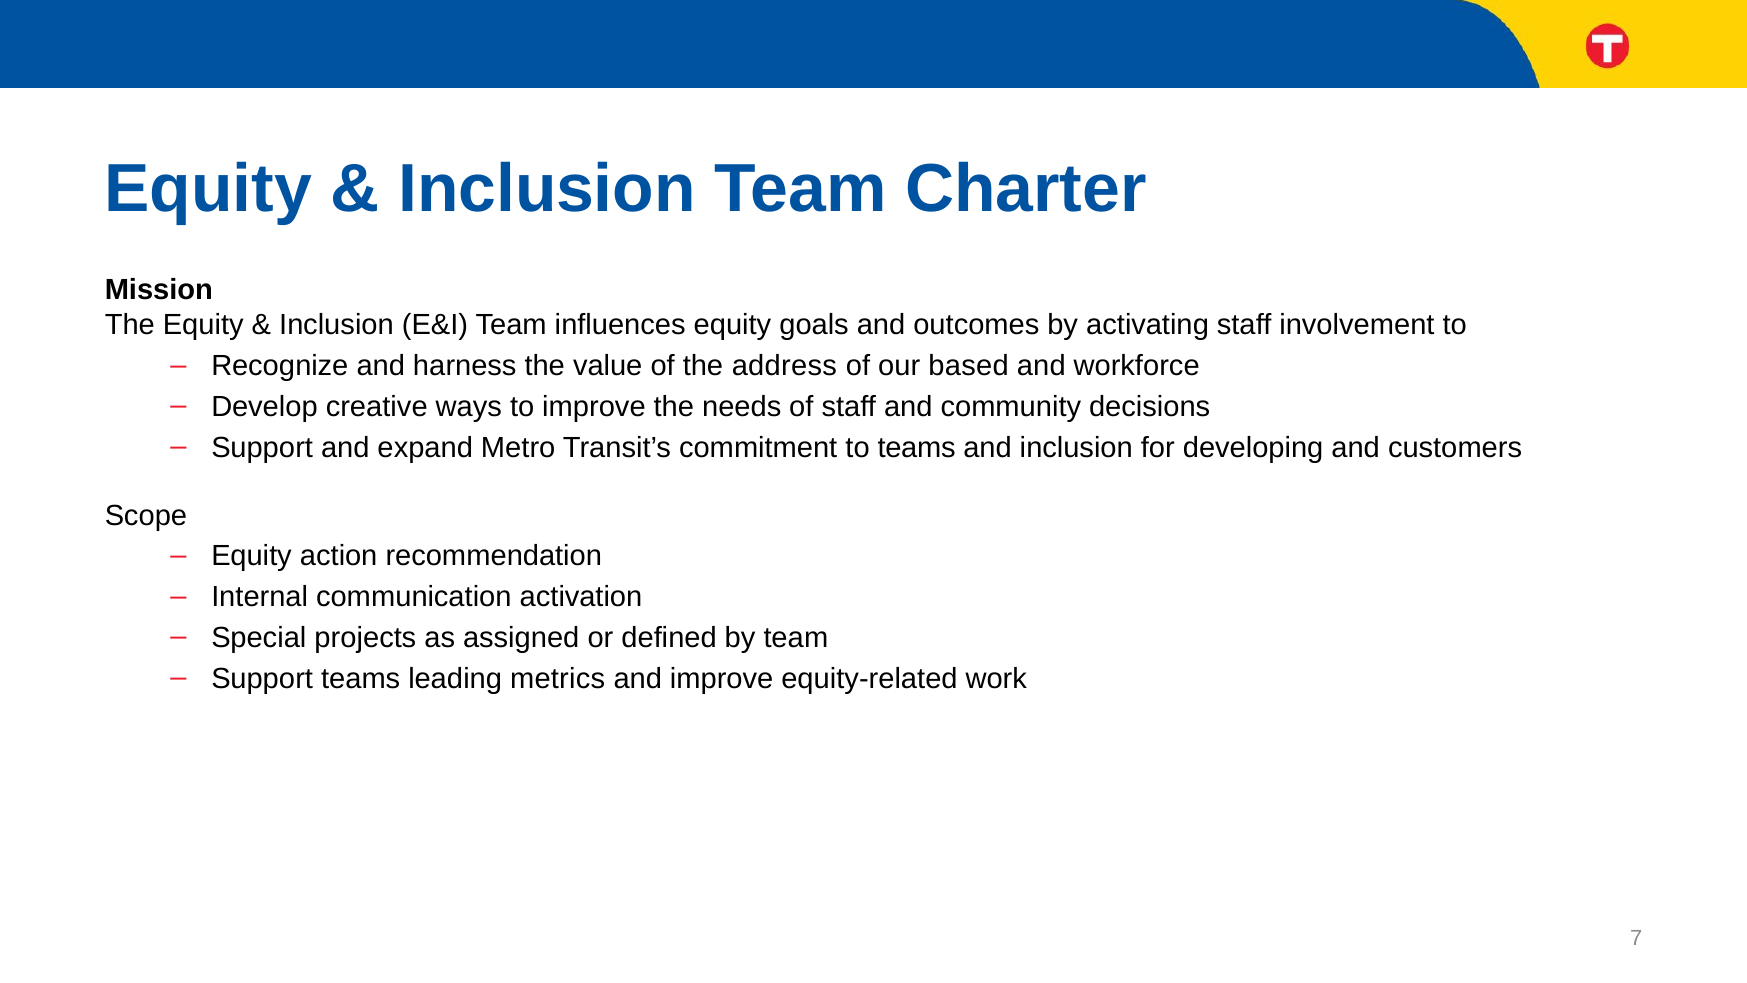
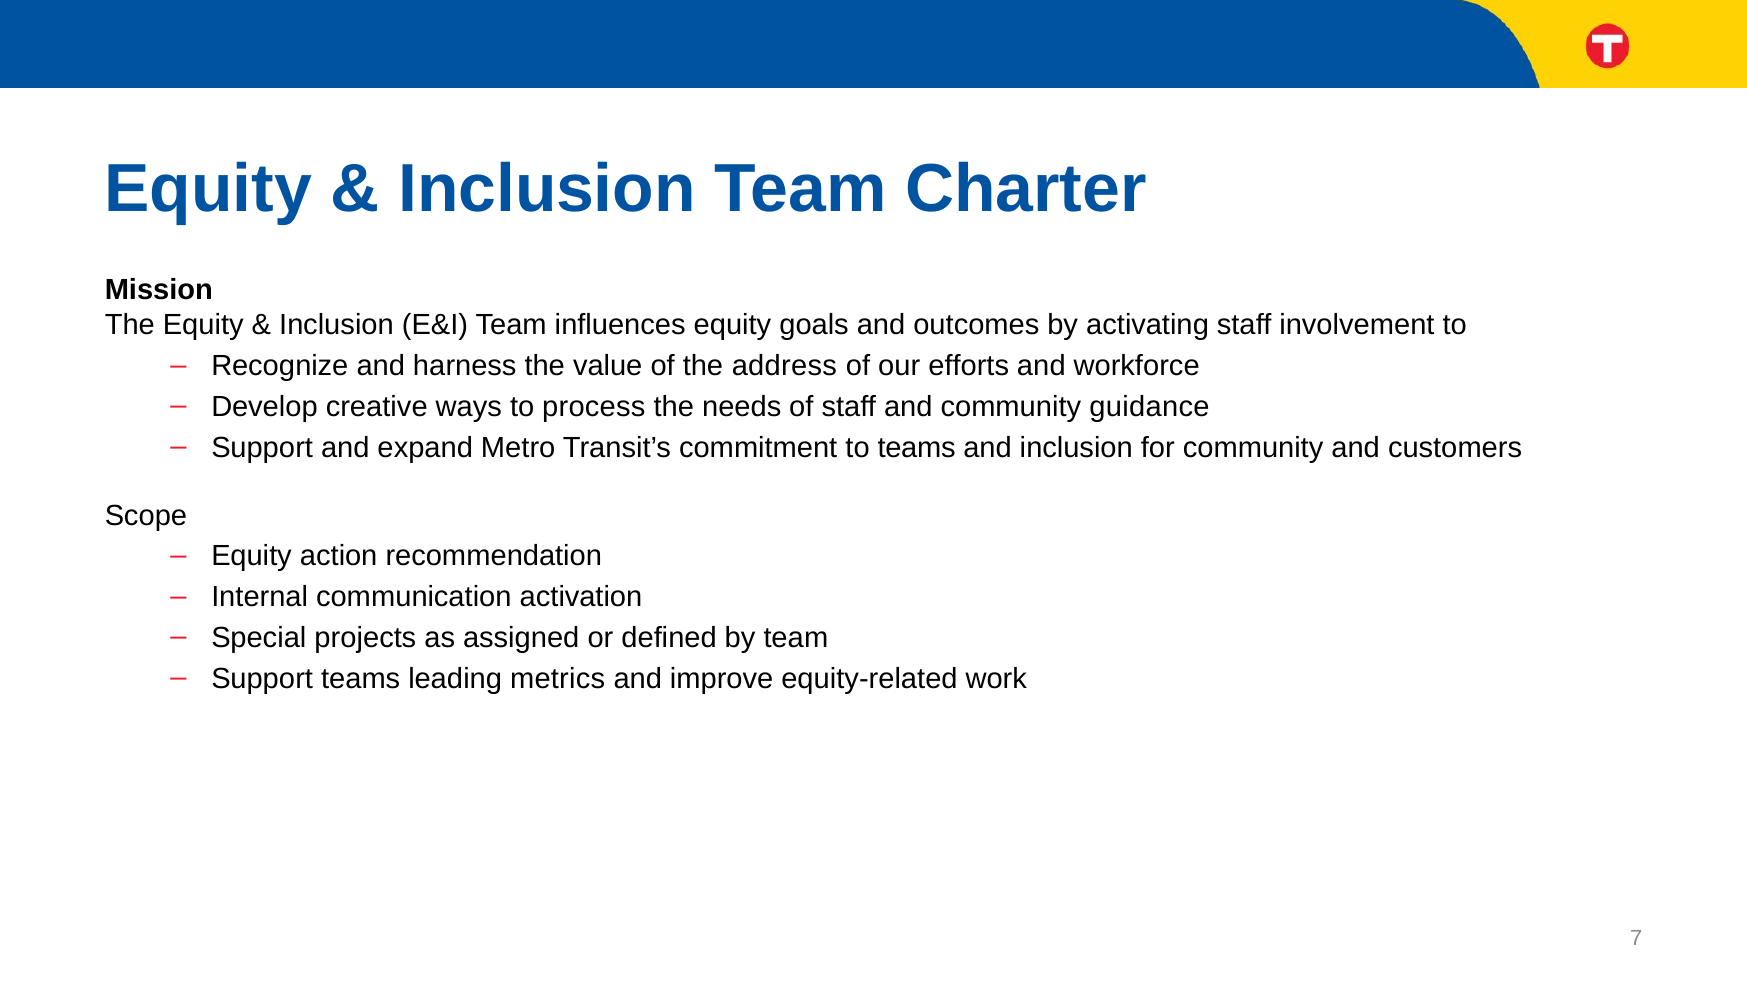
based: based -> efforts
to improve: improve -> process
decisions: decisions -> guidance
for developing: developing -> community
